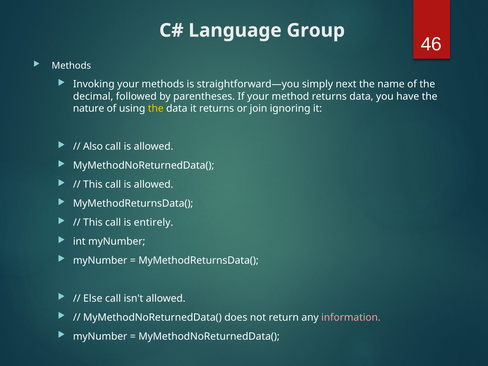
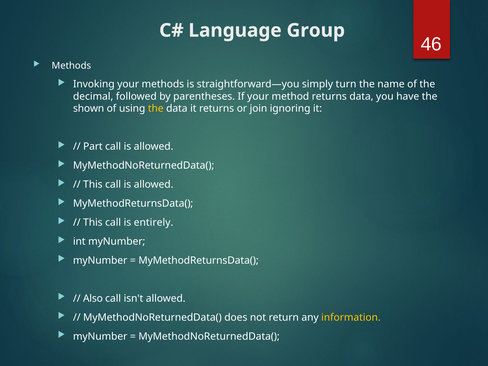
next: next -> turn
nature: nature -> shown
Also: Also -> Part
Else: Else -> Also
information colour: pink -> yellow
